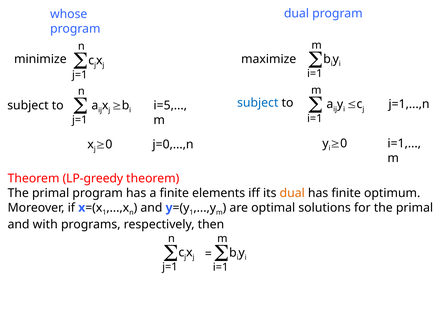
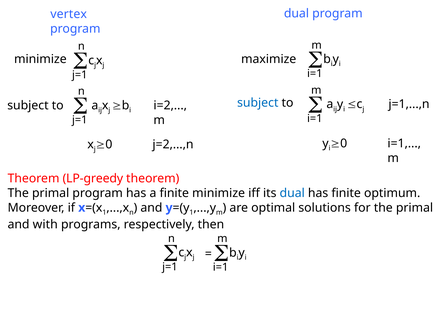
whose: whose -> vertex
i=5: i=5 -> i=2
j=0,...,n: j=0,...,n -> j=2,...,n
finite elements: elements -> minimize
dual at (292, 193) colour: orange -> blue
